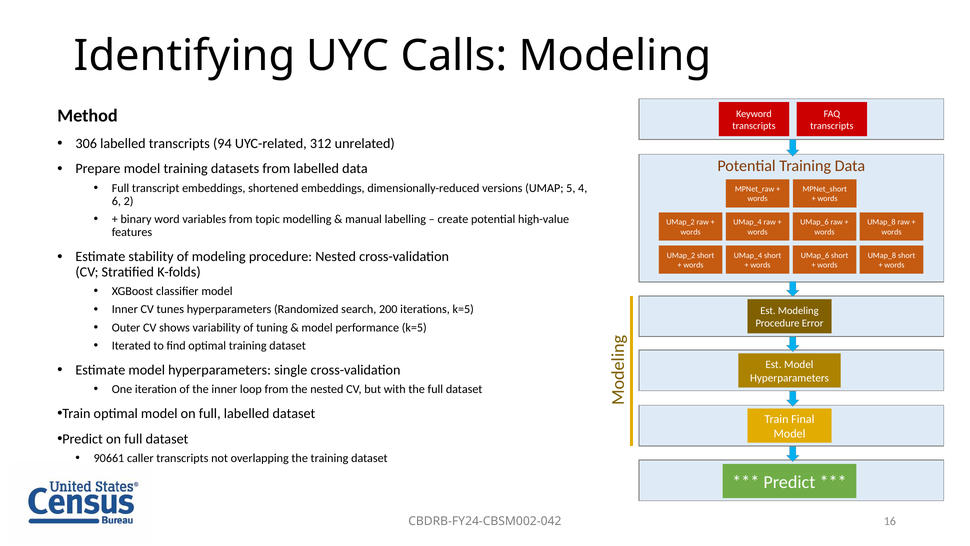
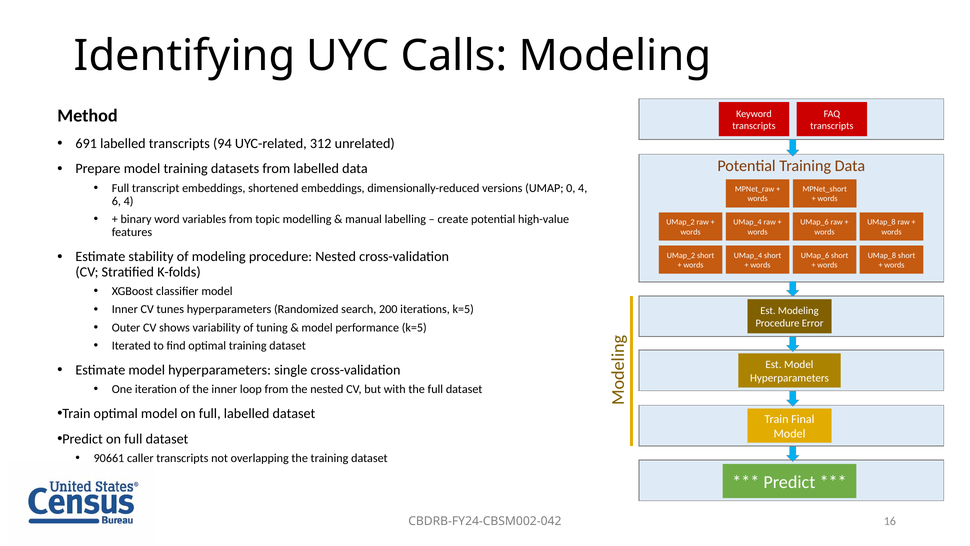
306: 306 -> 691
5: 5 -> 0
6 2: 2 -> 4
